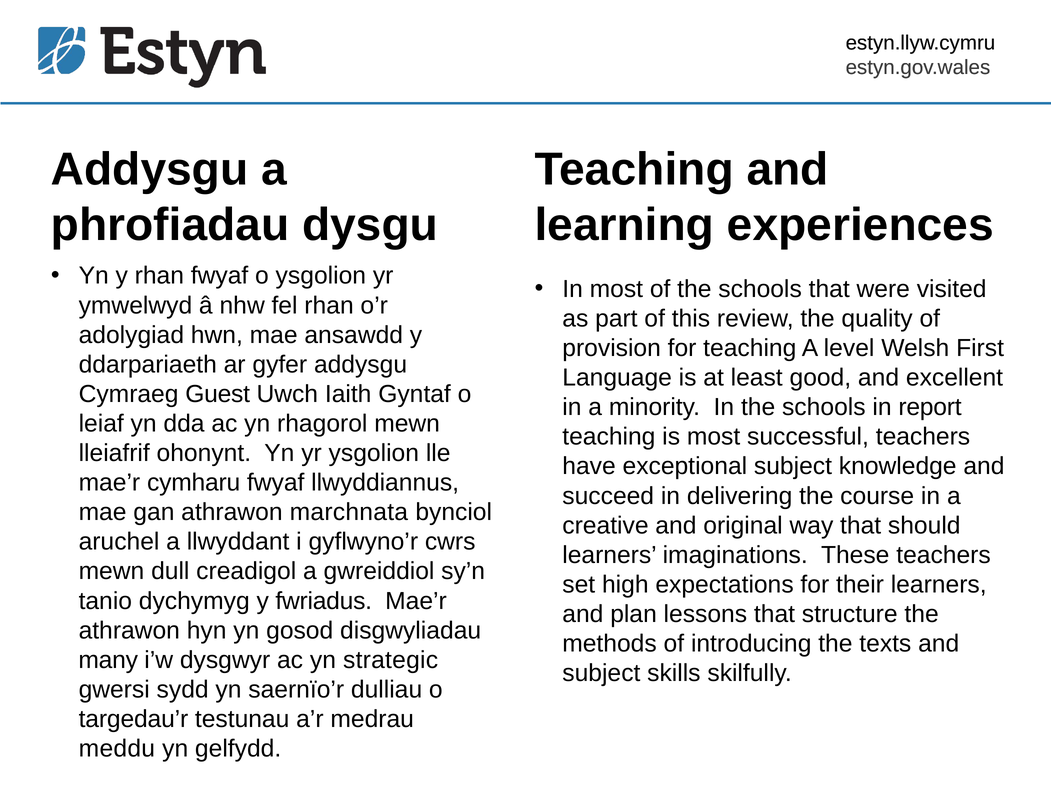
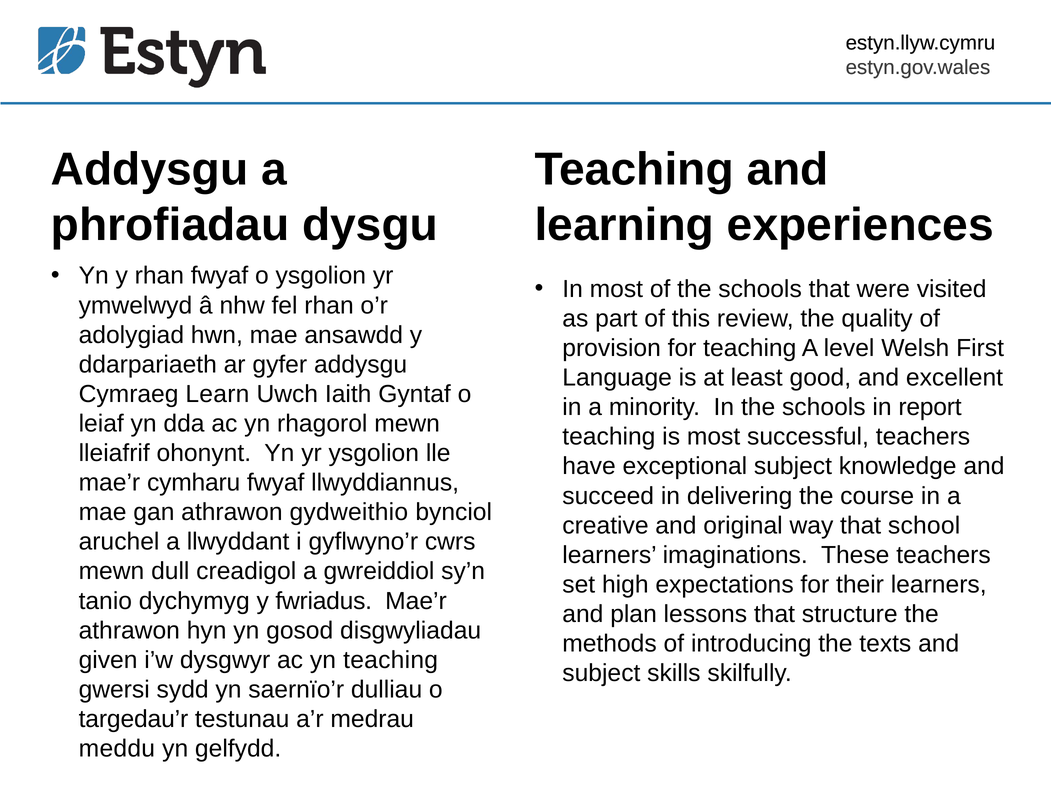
Guest: Guest -> Learn
marchnata: marchnata -> gydweithio
should: should -> school
many: many -> given
yn strategic: strategic -> teaching
